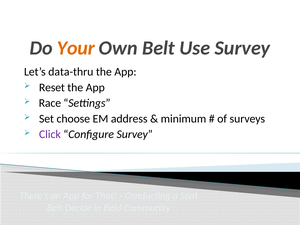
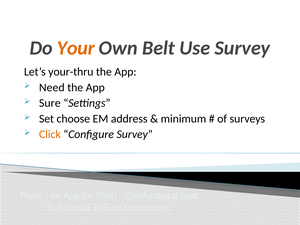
data-thru: data-thru -> your-thru
Reset: Reset -> Need
Race: Race -> Sure
Click colour: purple -> orange
